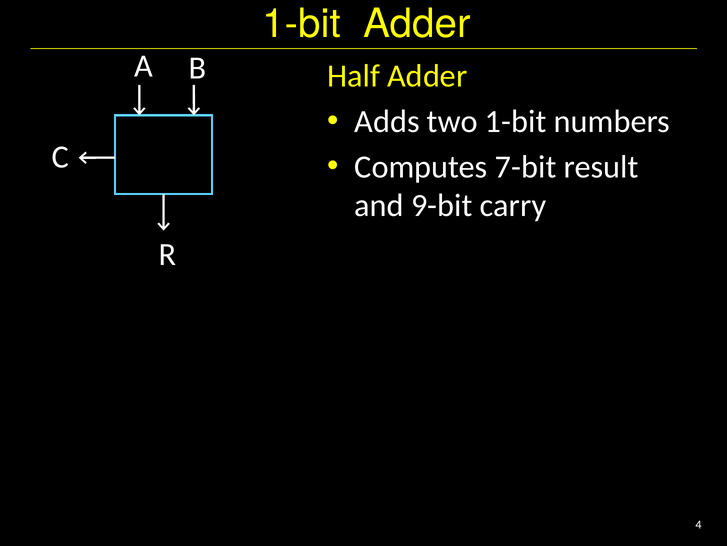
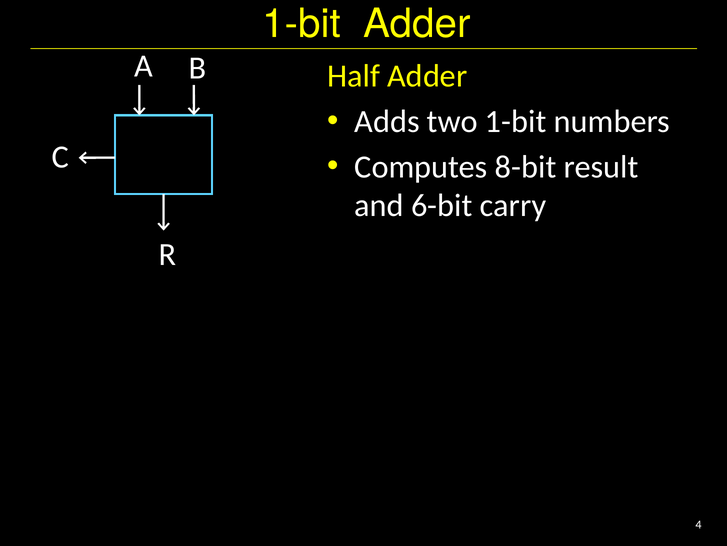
7-bit: 7-bit -> 8-bit
9-bit: 9-bit -> 6-bit
